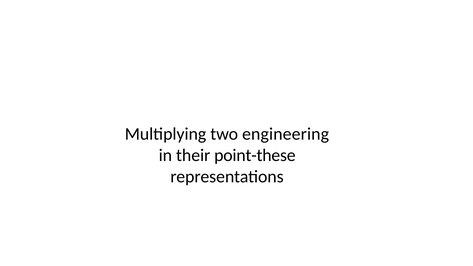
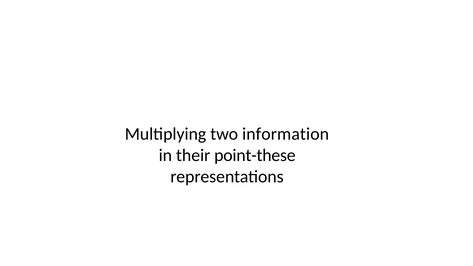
engineering: engineering -> information
